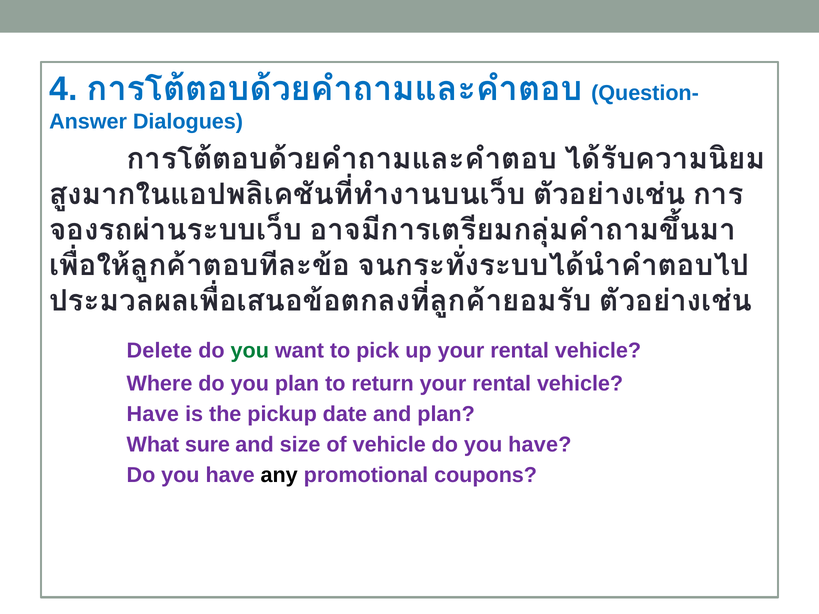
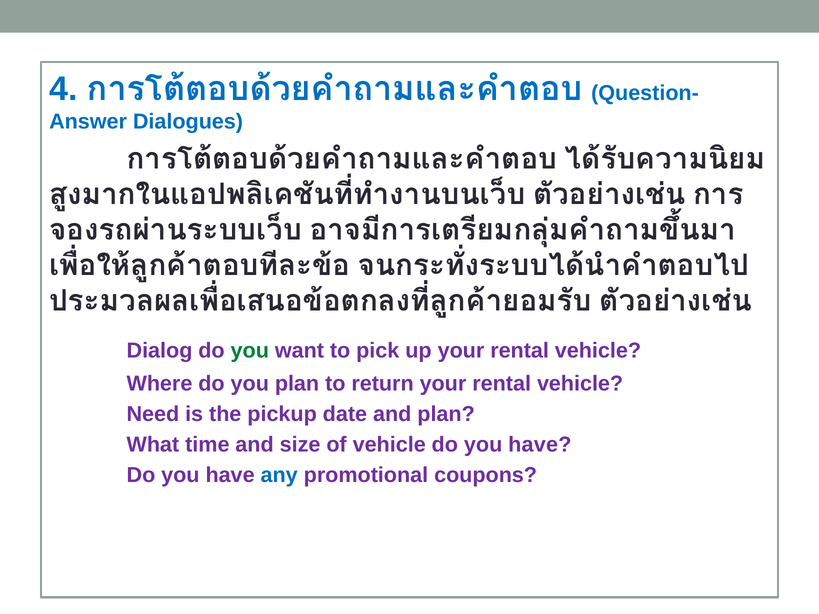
Delete: Delete -> Dialog
Have at (153, 414): Have -> Need
sure: sure -> time
any colour: black -> blue
